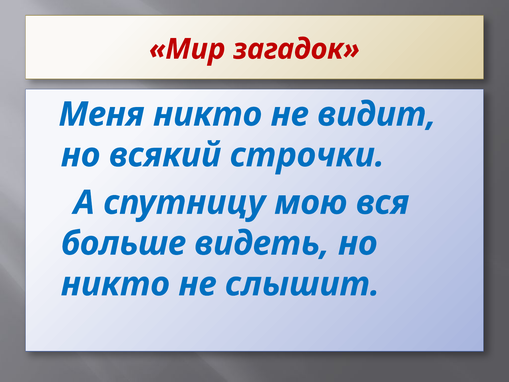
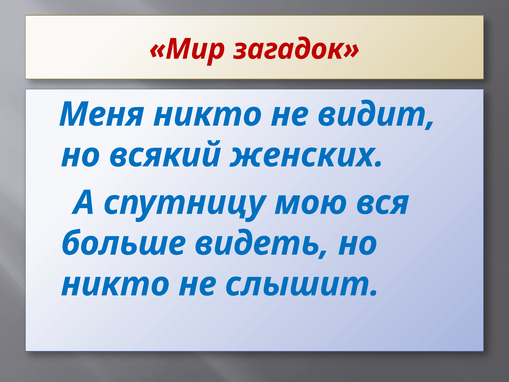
строчки: строчки -> женских
